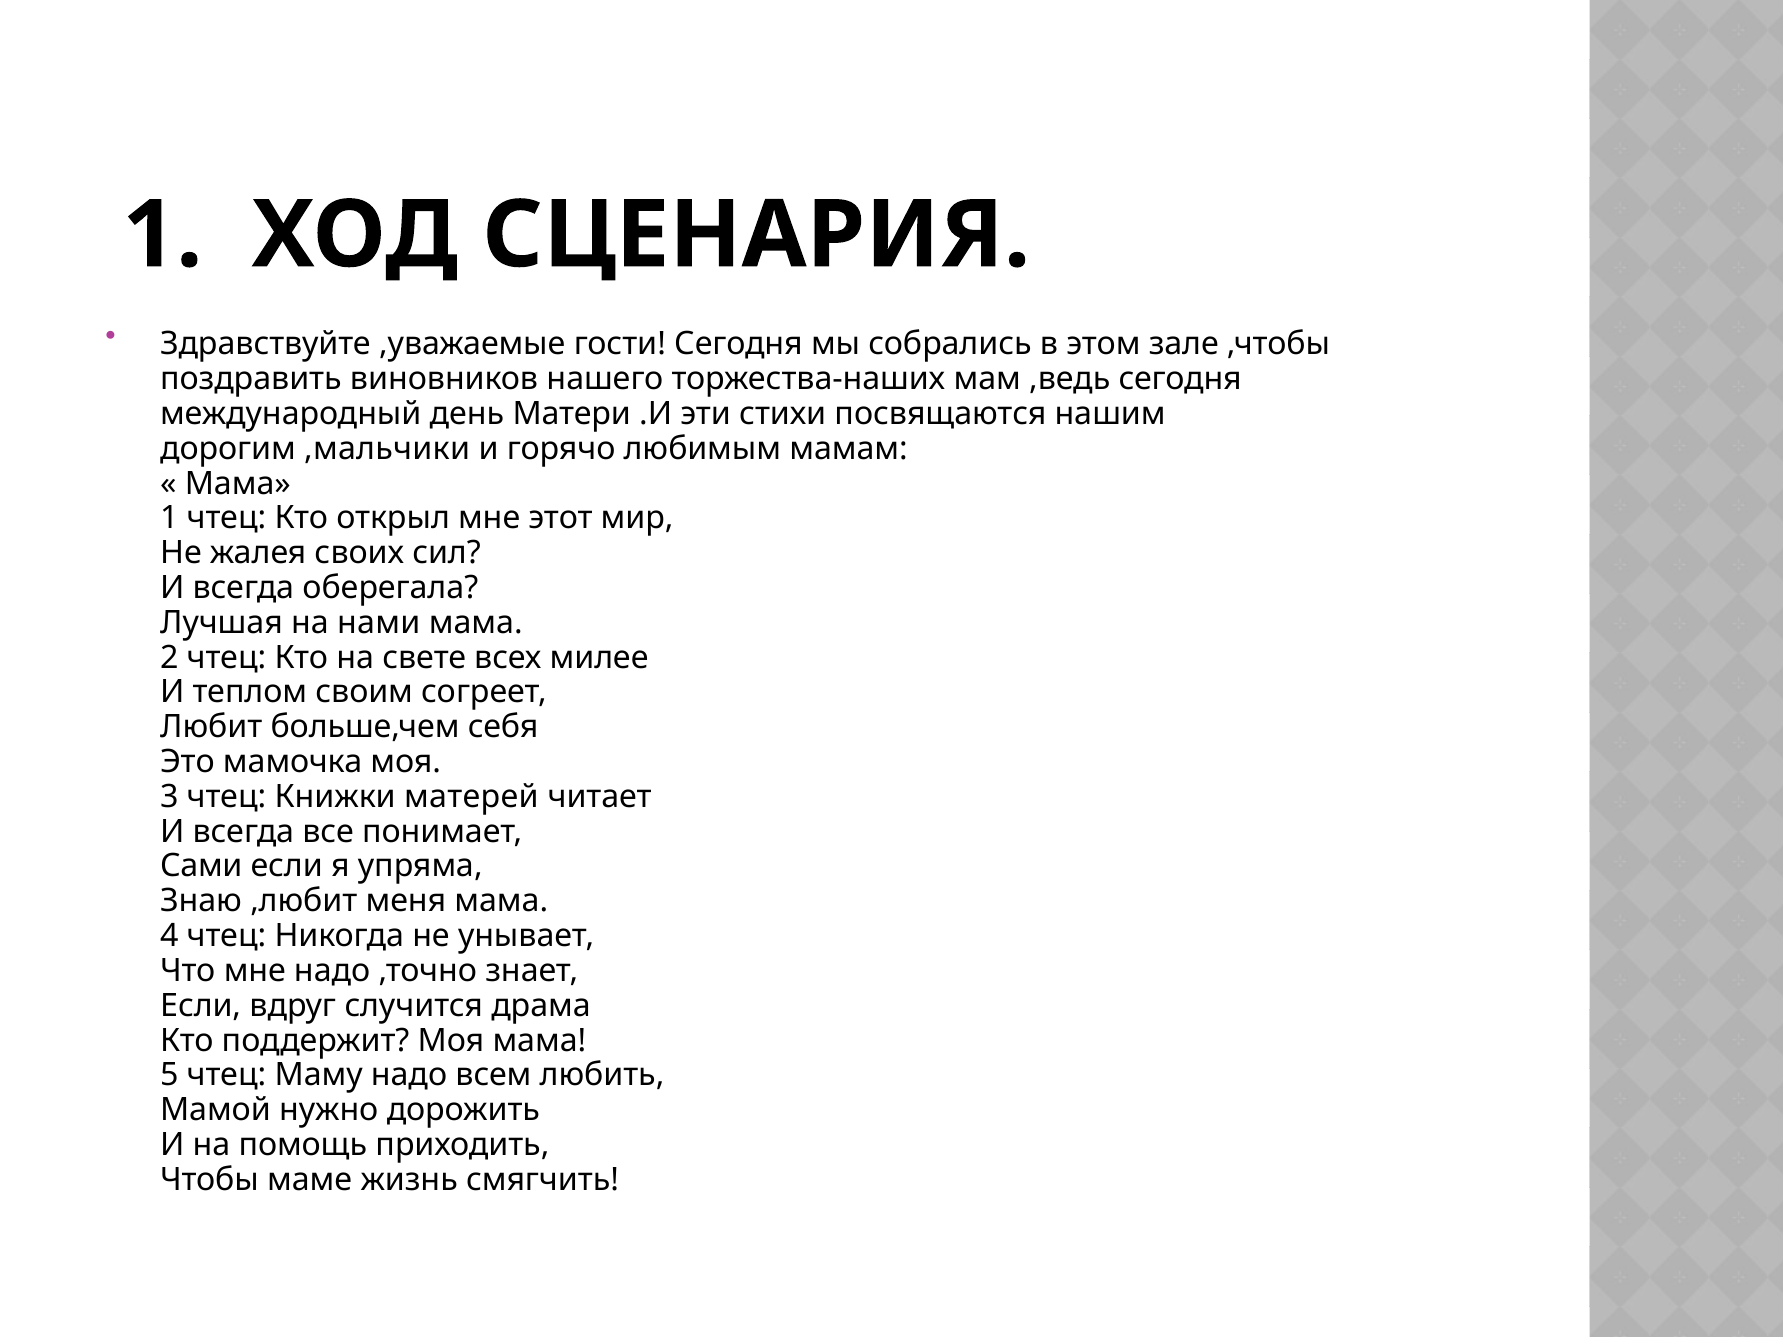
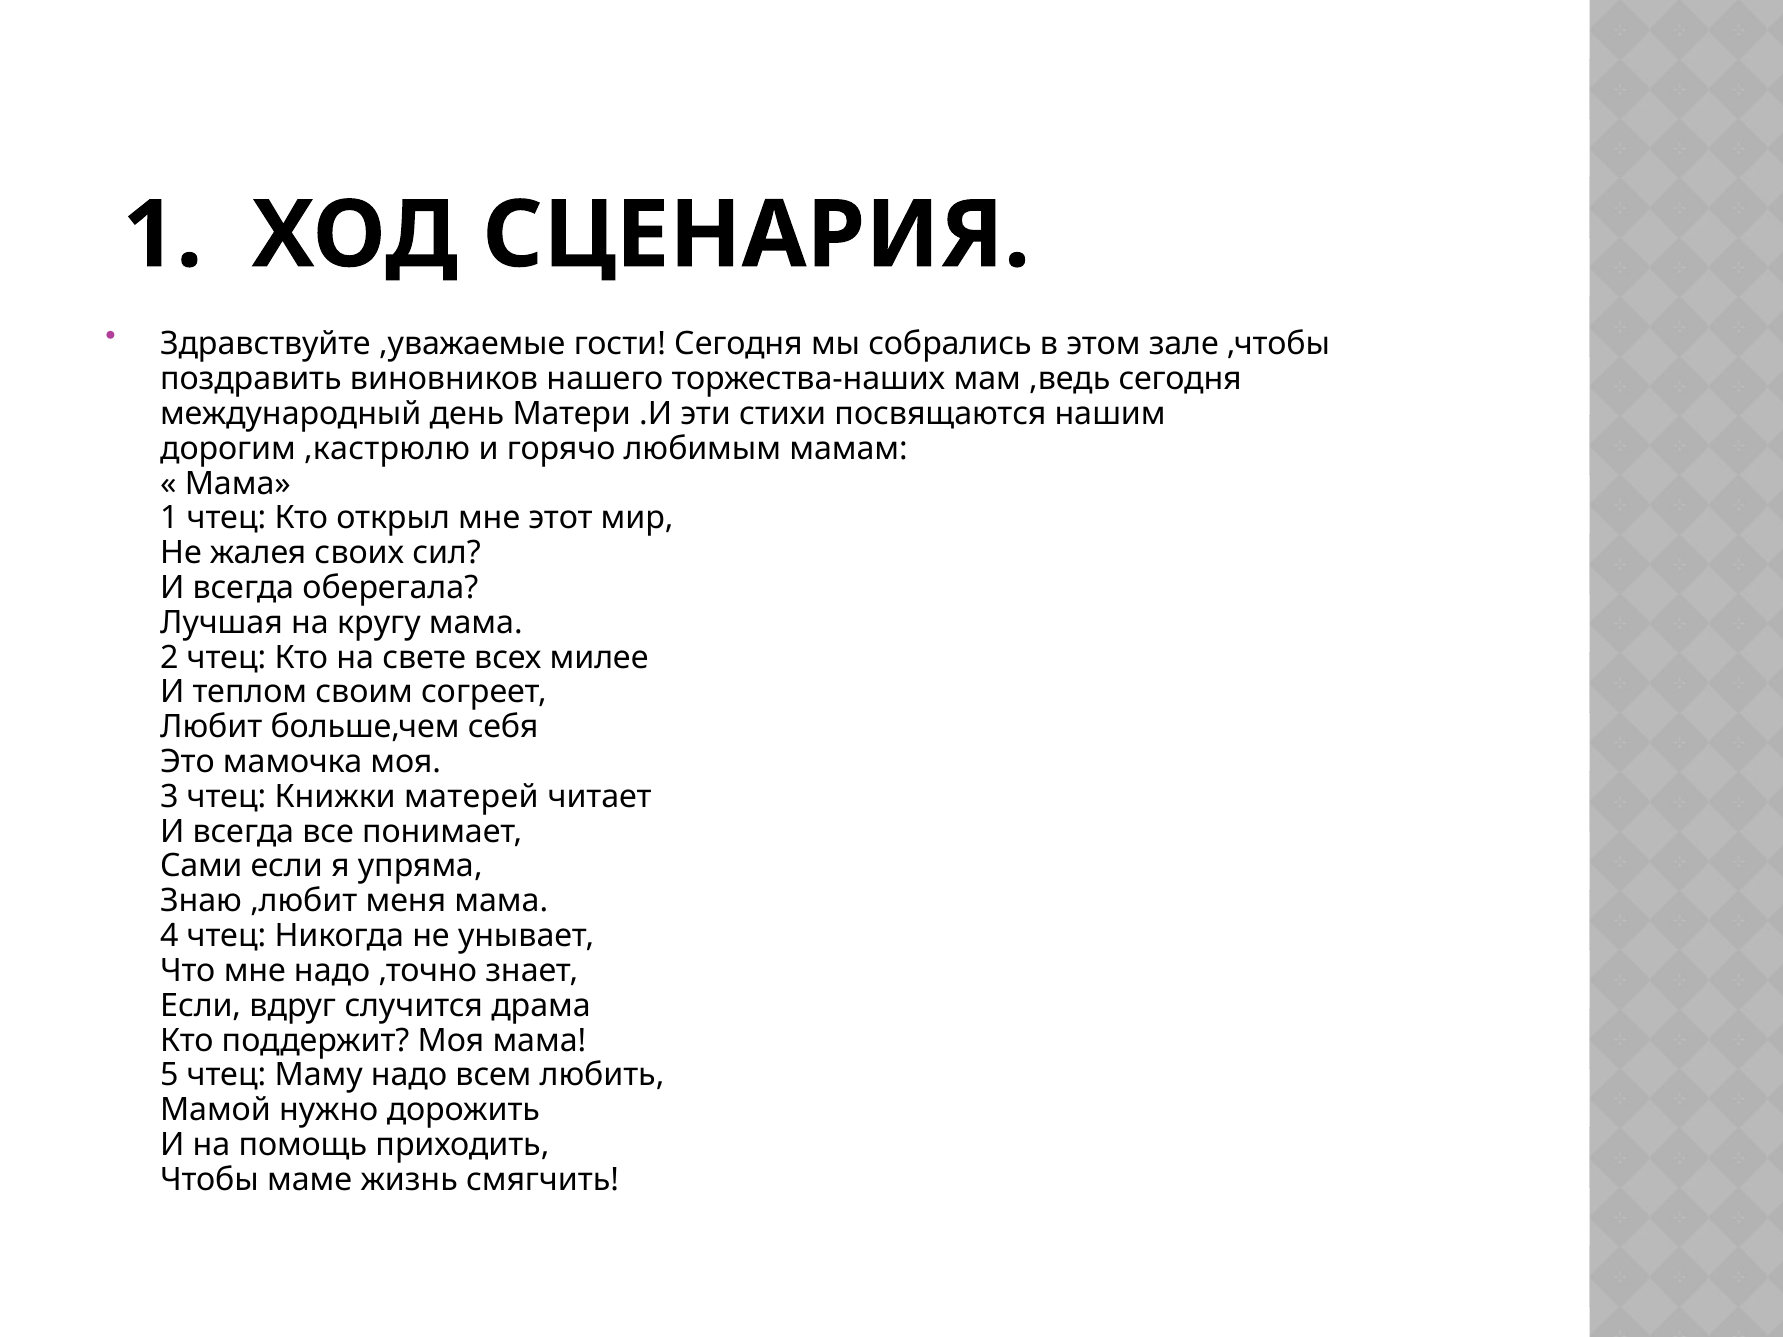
,мальчики: ,мальчики -> ,кастрюлю
нами: нами -> кругу
